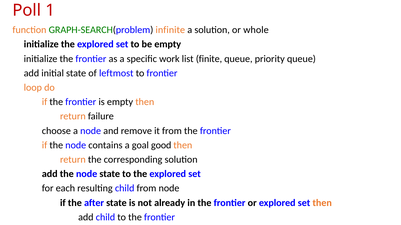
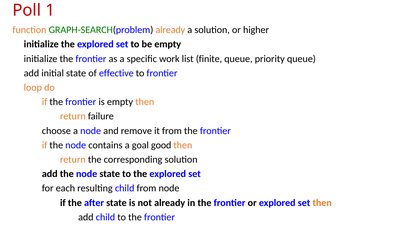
GRAPH-SEARCH(problem infinite: infinite -> already
whole: whole -> higher
leftmost: leftmost -> effective
